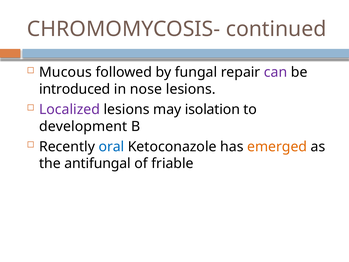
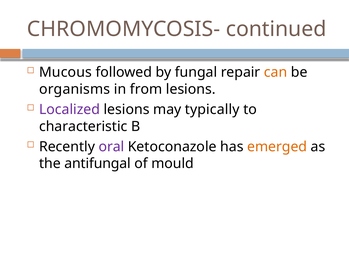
can colour: purple -> orange
introduced: introduced -> organisms
nose: nose -> from
isolation: isolation -> typically
development: development -> characteristic
oral colour: blue -> purple
friable: friable -> mould
